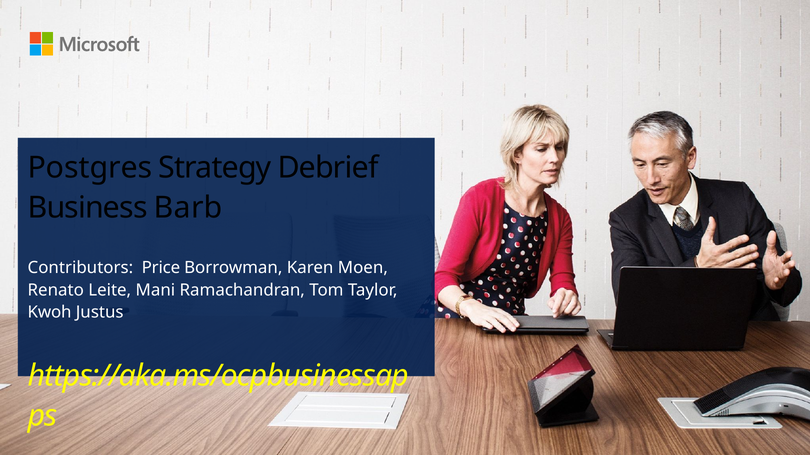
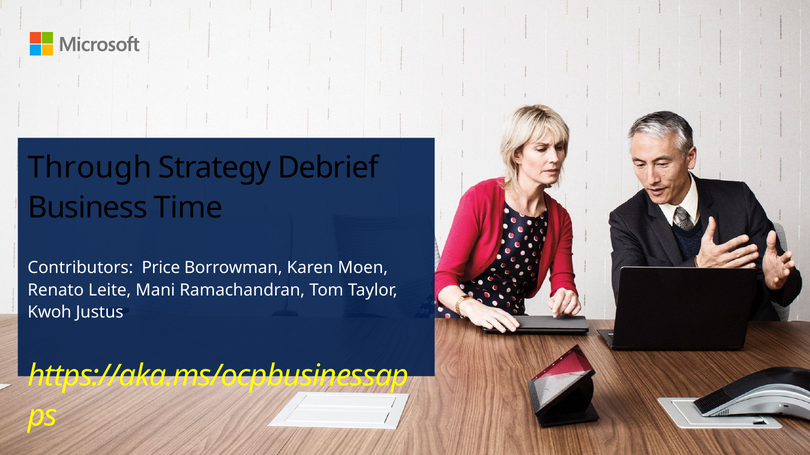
Postgres: Postgres -> Through
Barb: Barb -> Time
